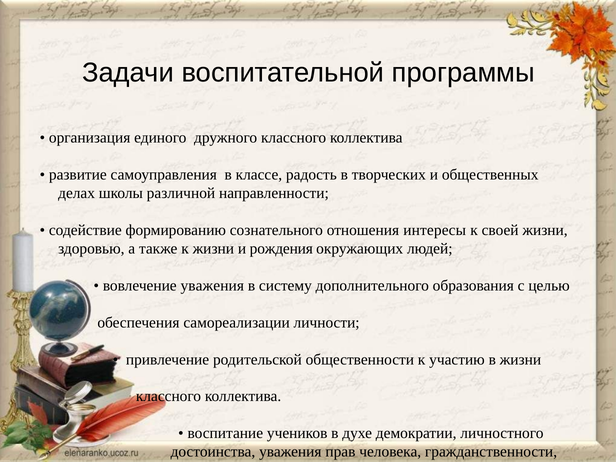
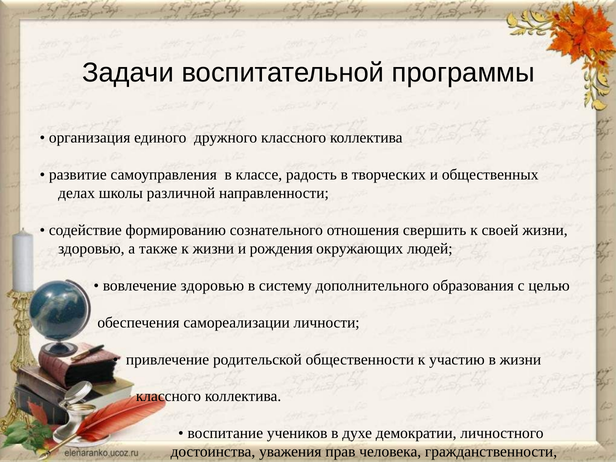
интересы: интересы -> свершить
вовлечение уважения: уважения -> здоровью
